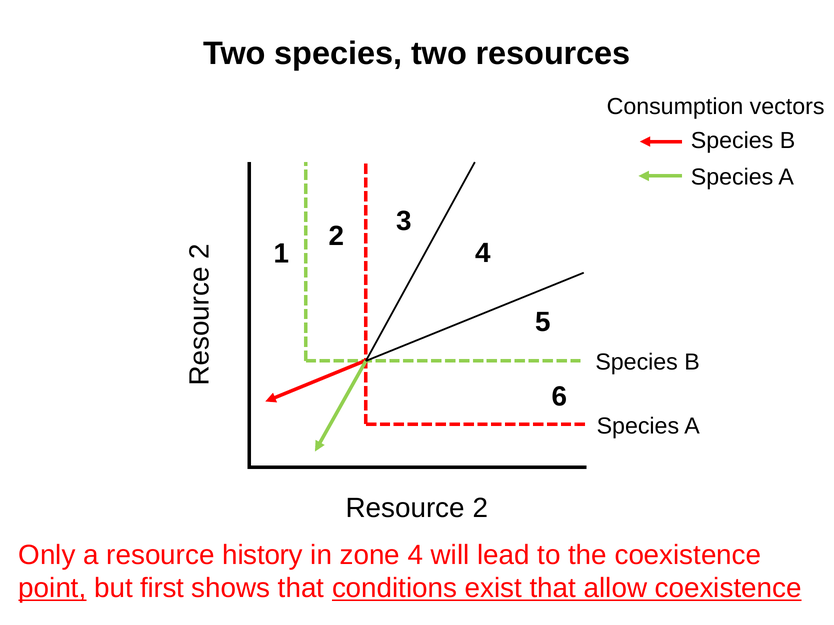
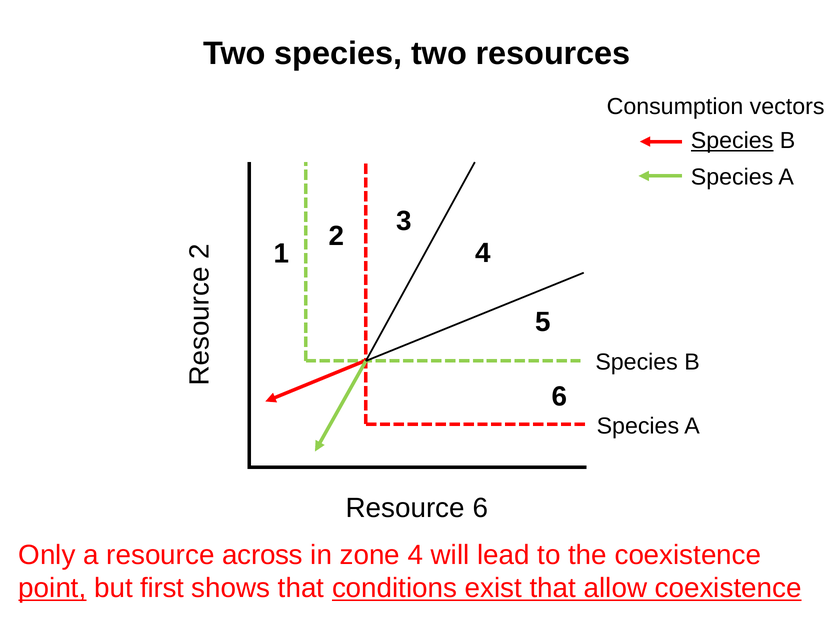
Species at (732, 141) underline: none -> present
Resource 2: 2 -> 6
history: history -> across
